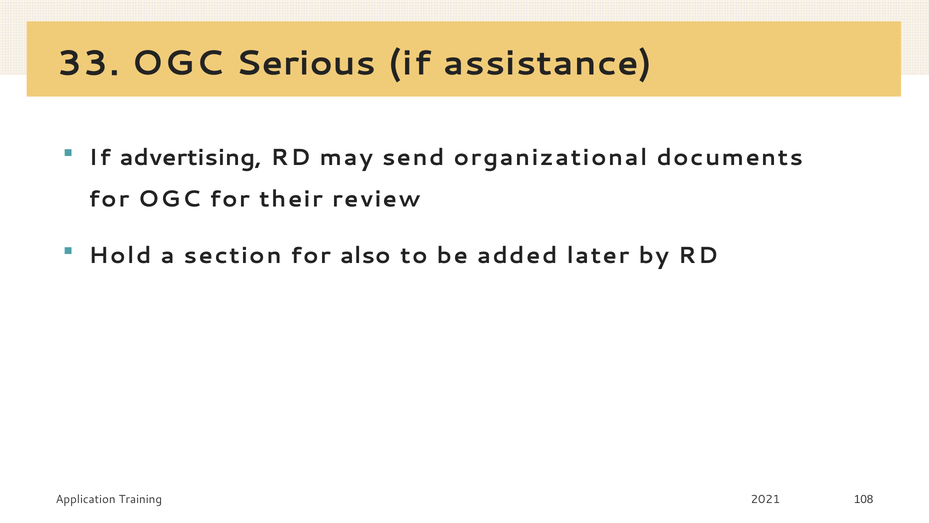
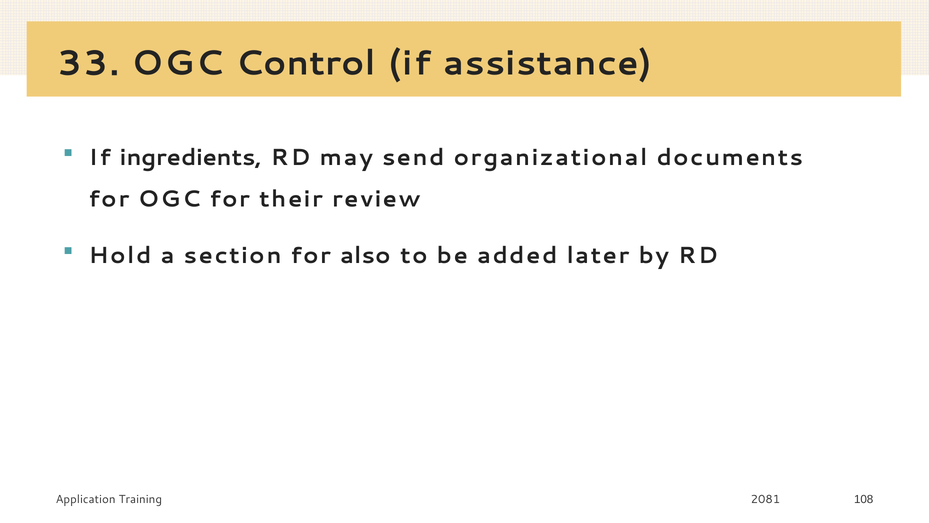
Serious: Serious -> Control
advertising: advertising -> ingredients
2021: 2021 -> 2081
